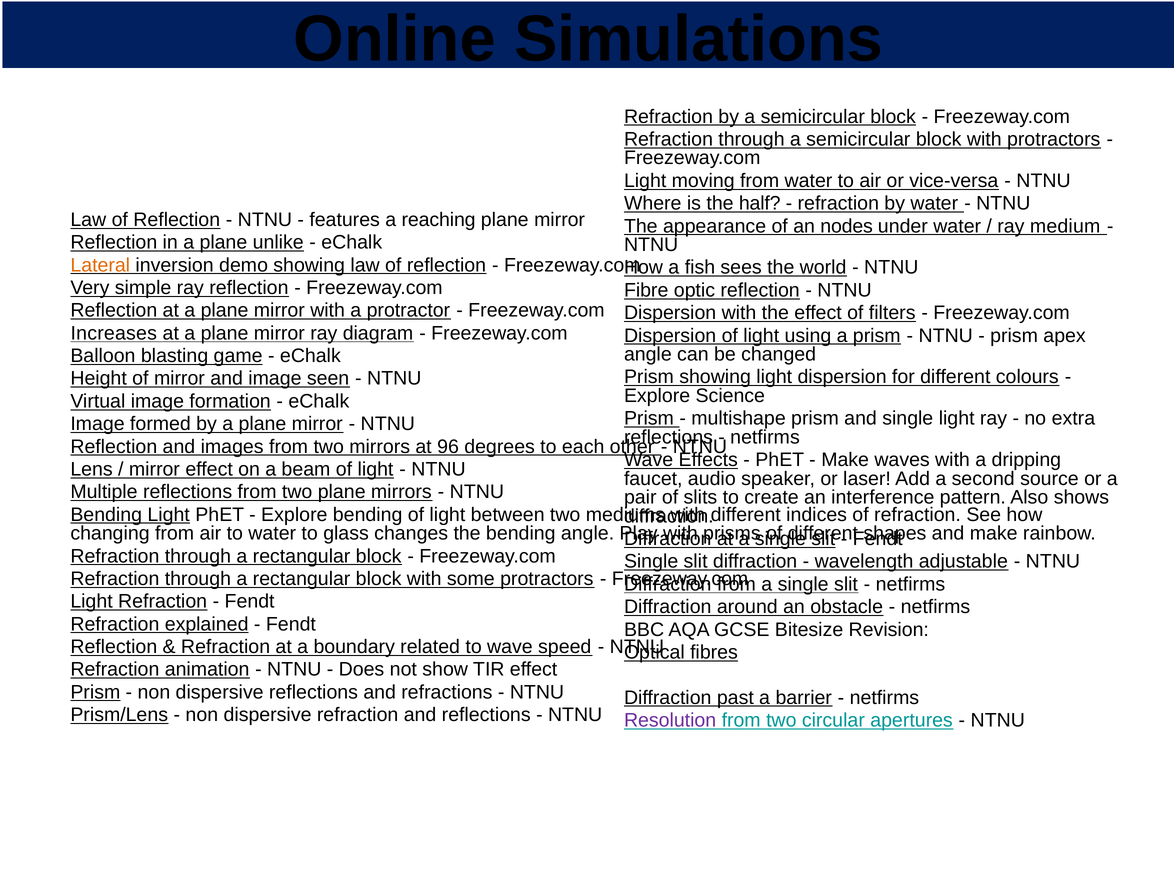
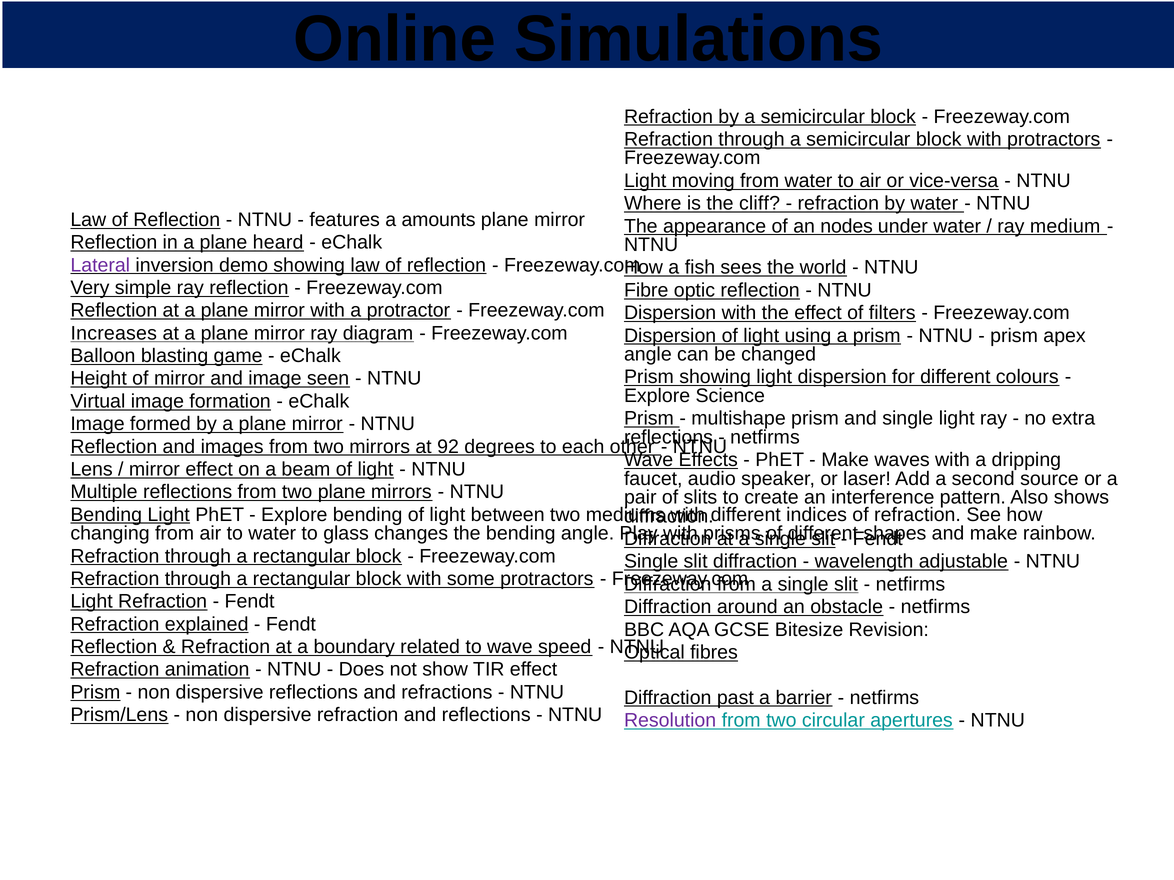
half: half -> cliff
reaching: reaching -> amounts
unlike: unlike -> heard
Lateral colour: orange -> purple
96: 96 -> 92
